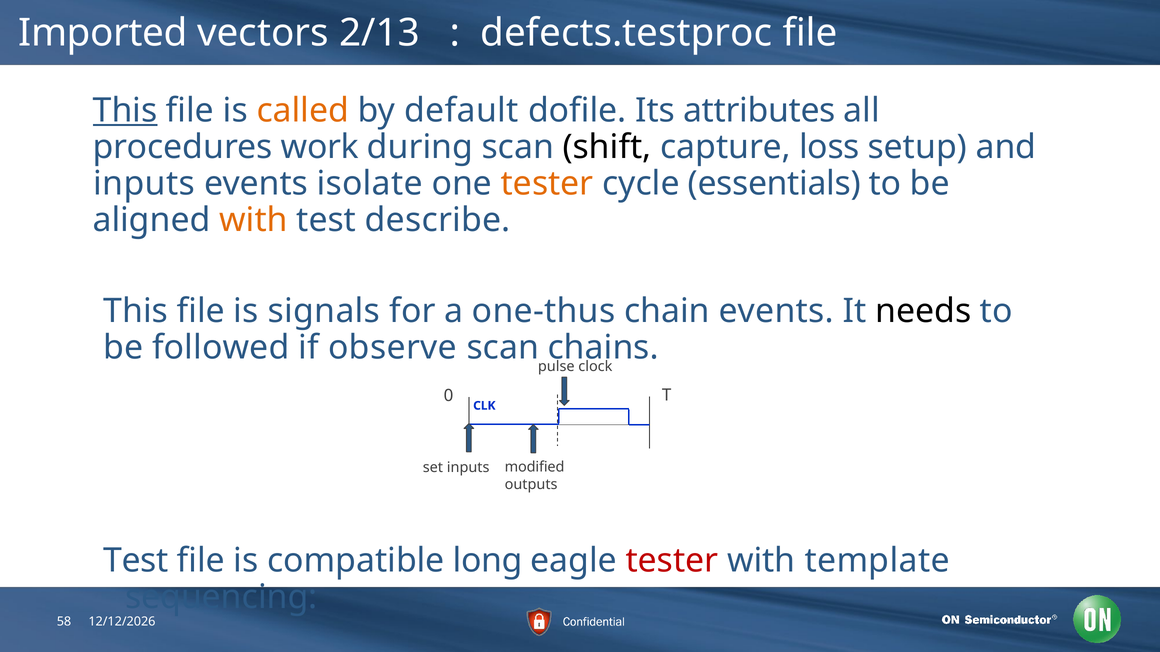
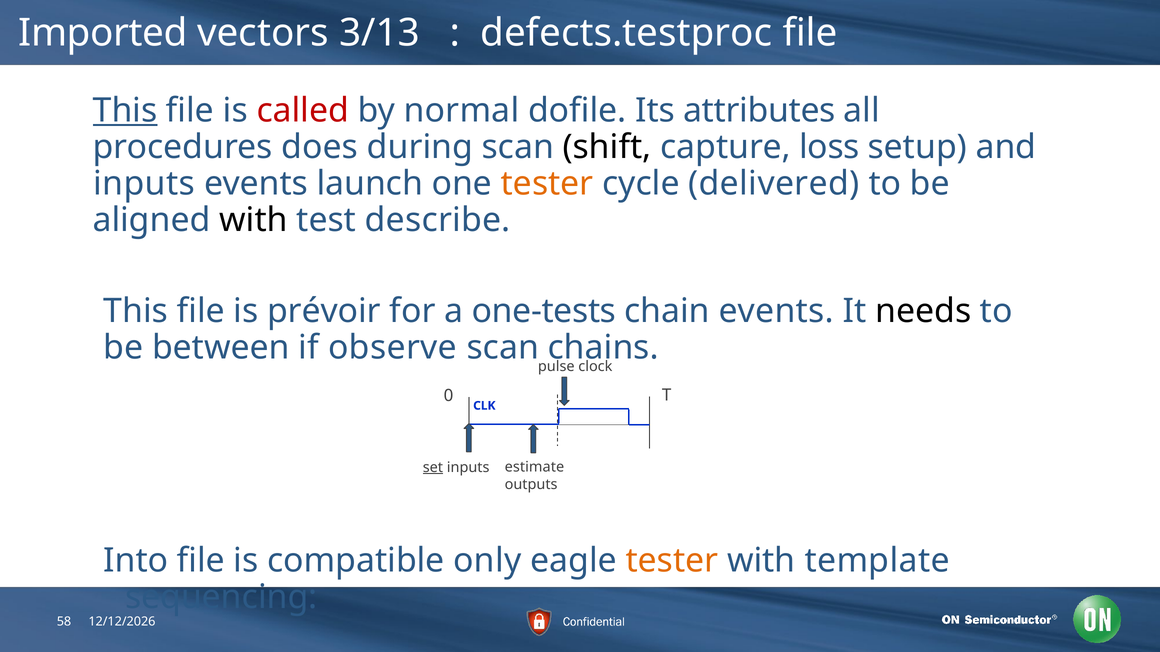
2/13: 2/13 -> 3/13
called colour: orange -> red
default: default -> normal
work: work -> does
isolate: isolate -> launch
essentials: essentials -> delivered
with at (253, 220) colour: orange -> black
signals: signals -> prévoir
one-thus: one-thus -> one-tests
followed: followed -> between
set underline: none -> present
modified: modified -> estimate
Test at (136, 561): Test -> Into
long: long -> only
tester at (672, 561) colour: red -> orange
